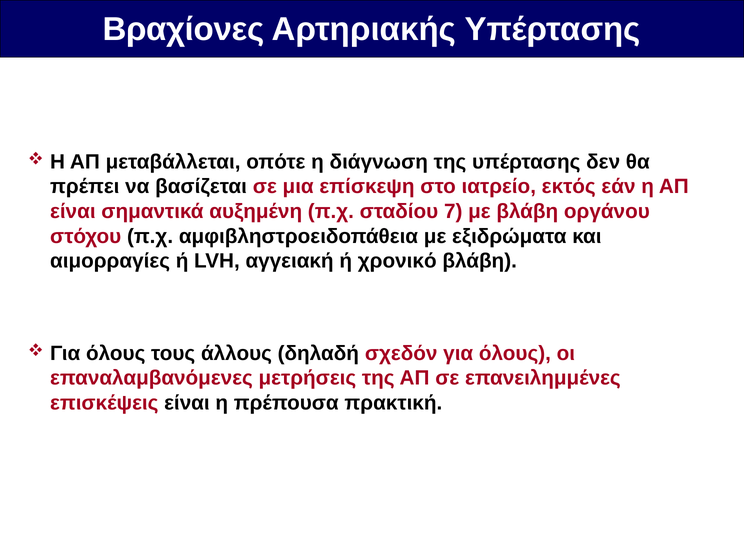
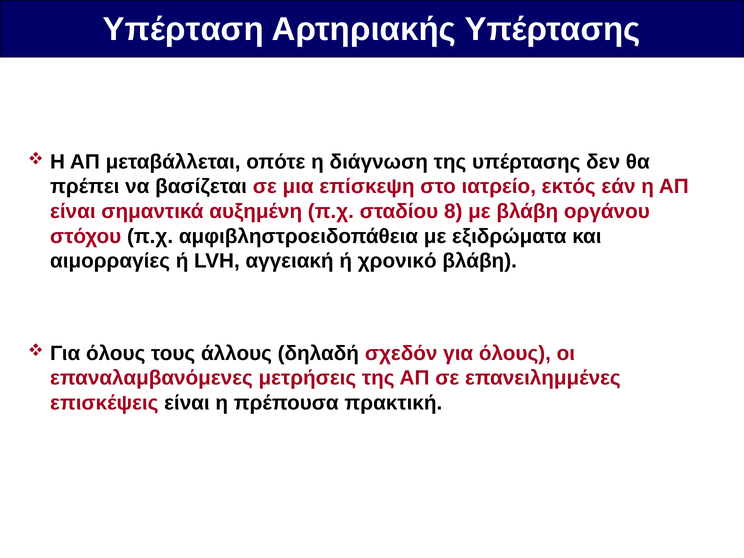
Βραχίονες: Βραχίονες -> Υπέρταση
7: 7 -> 8
